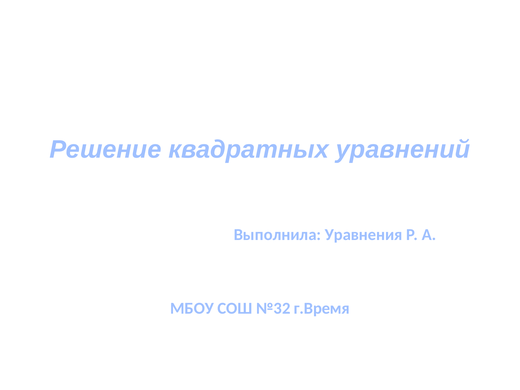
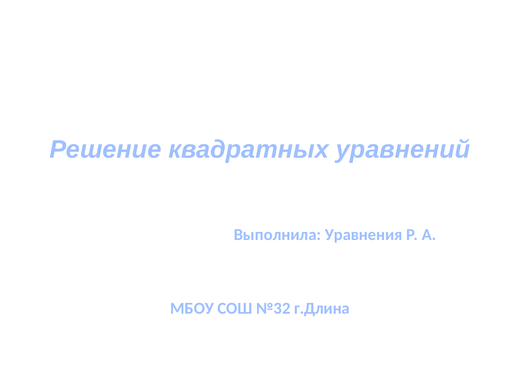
г.Время: г.Время -> г.Длина
